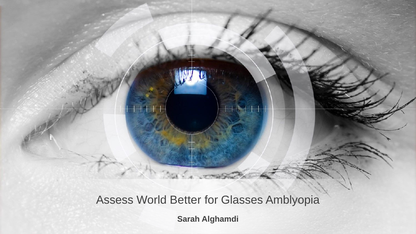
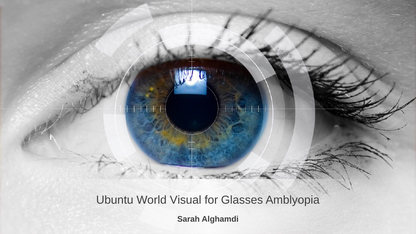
Assess: Assess -> Ubuntu
Better: Better -> Visual
